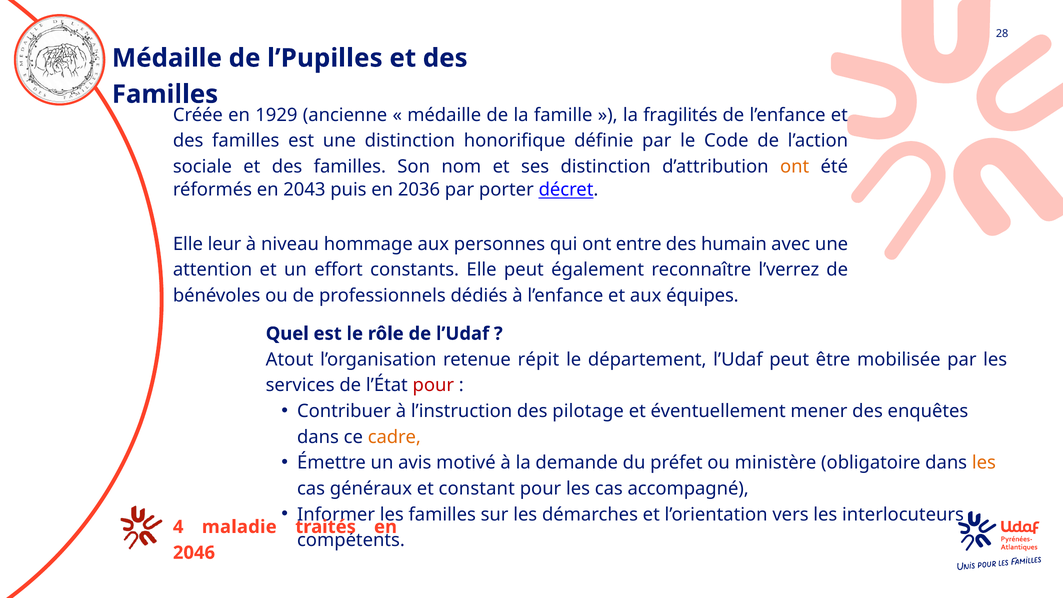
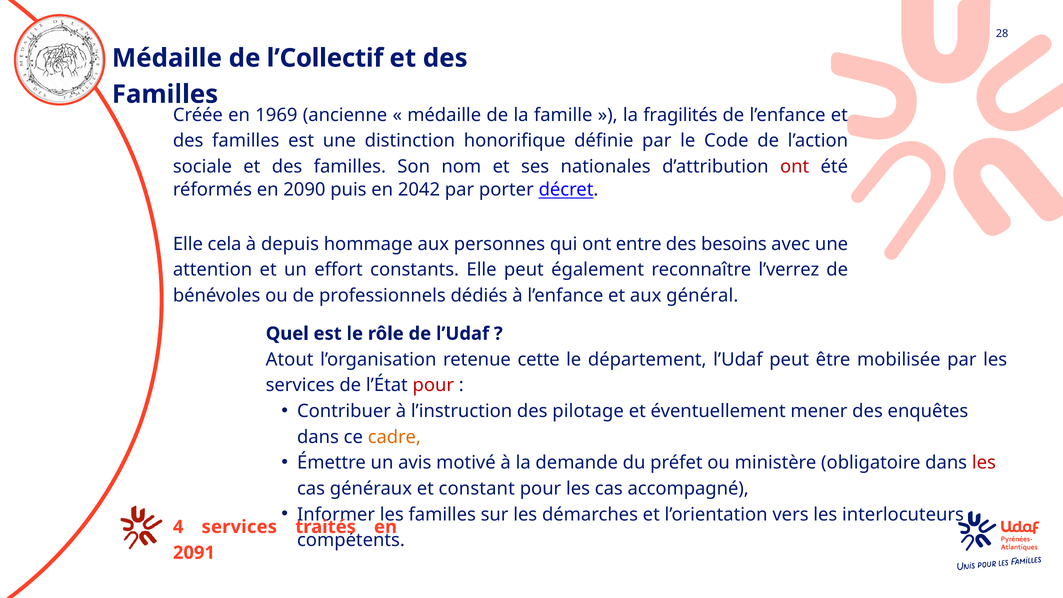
l’Pupilles: l’Pupilles -> l’Collectif
1929: 1929 -> 1969
ses distinction: distinction -> nationales
ont at (795, 167) colour: orange -> red
2043: 2043 -> 2090
2036: 2036 -> 2042
leur: leur -> cela
niveau: niveau -> depuis
humain: humain -> besoins
équipes: équipes -> général
répit: répit -> cette
les at (984, 463) colour: orange -> red
4 maladie: maladie -> services
2046: 2046 -> 2091
